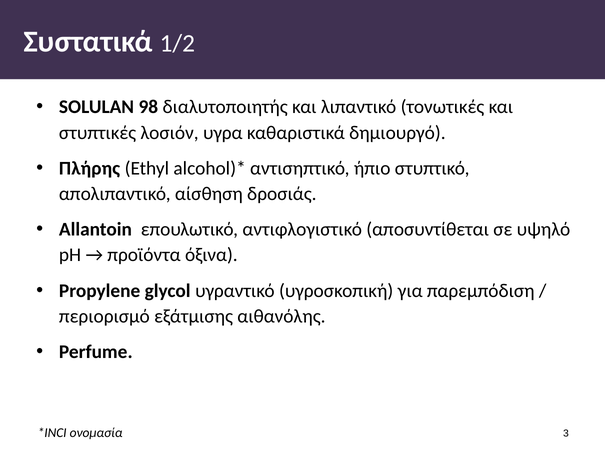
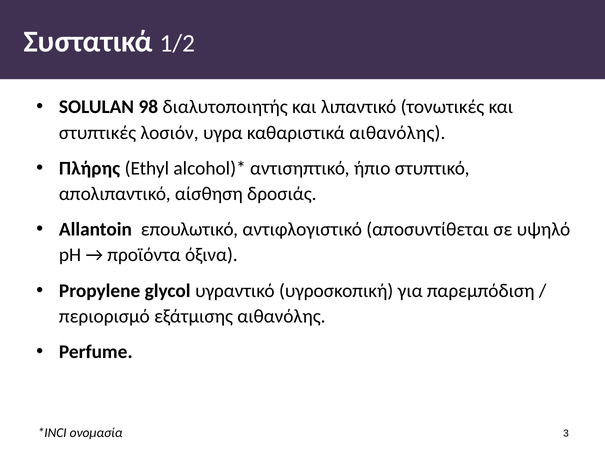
καθαριστικά δημιουργό: δημιουργό -> αιθανόλης
